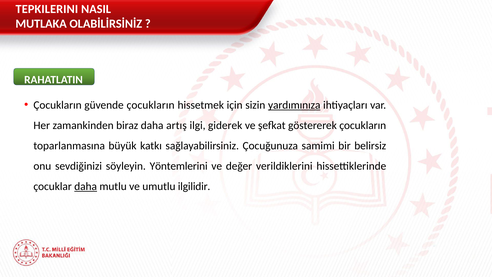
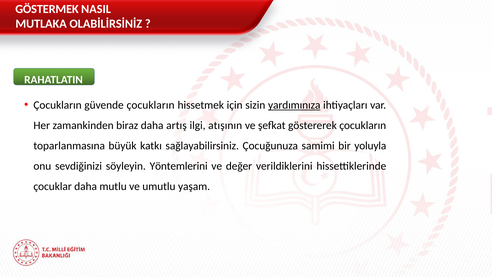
TEPKILERINI: TEPKILERINI -> GÖSTERMEK
giderek: giderek -> atışının
belirsiz: belirsiz -> yoluyla
daha at (86, 186) underline: present -> none
ilgilidir: ilgilidir -> yaşam
